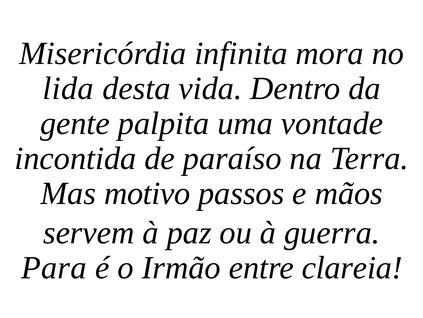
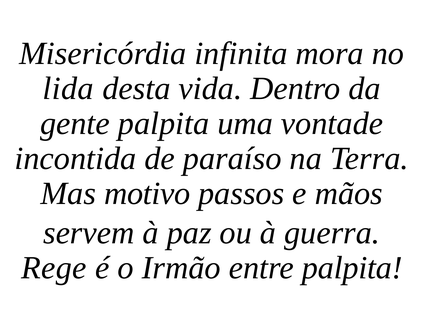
Para: Para -> Rege
entre clareia: clareia -> palpita
